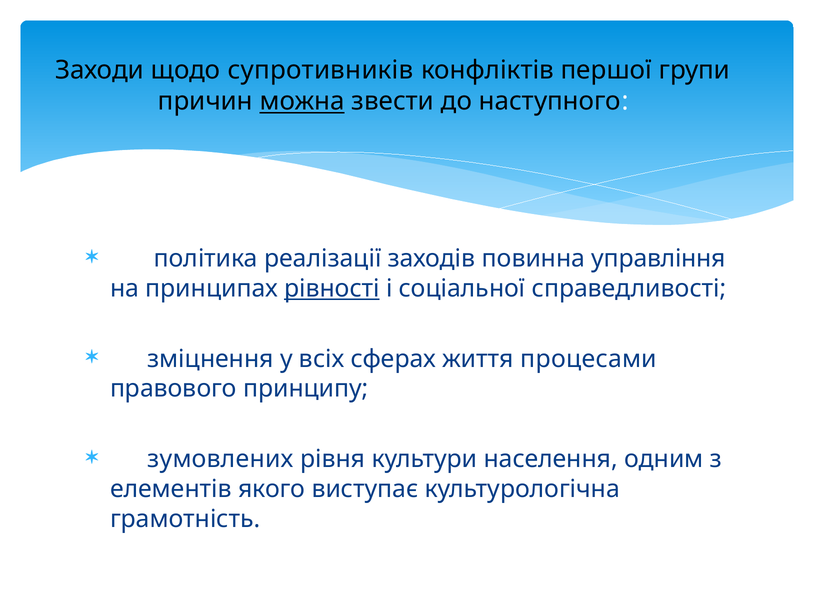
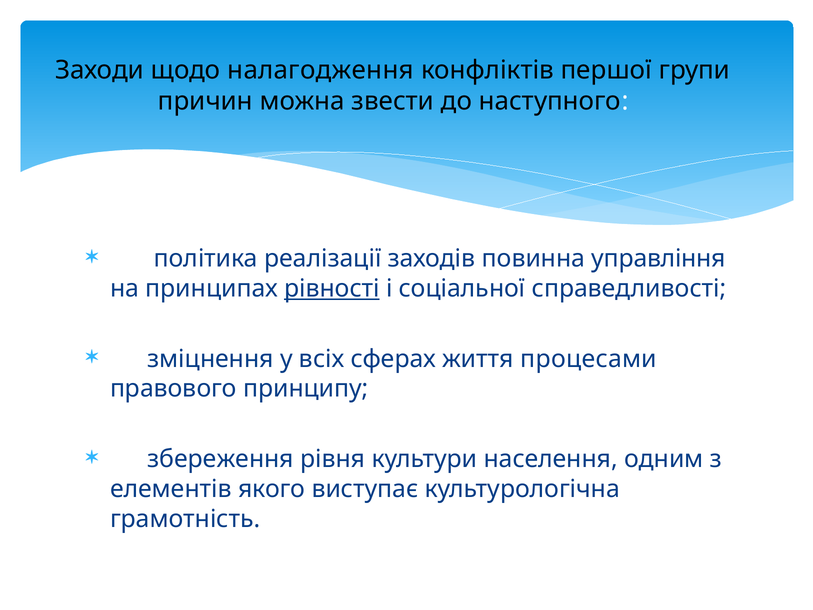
супротивників: супротивників -> налагодження
можна underline: present -> none
зумовлених: зумовлених -> збереження
